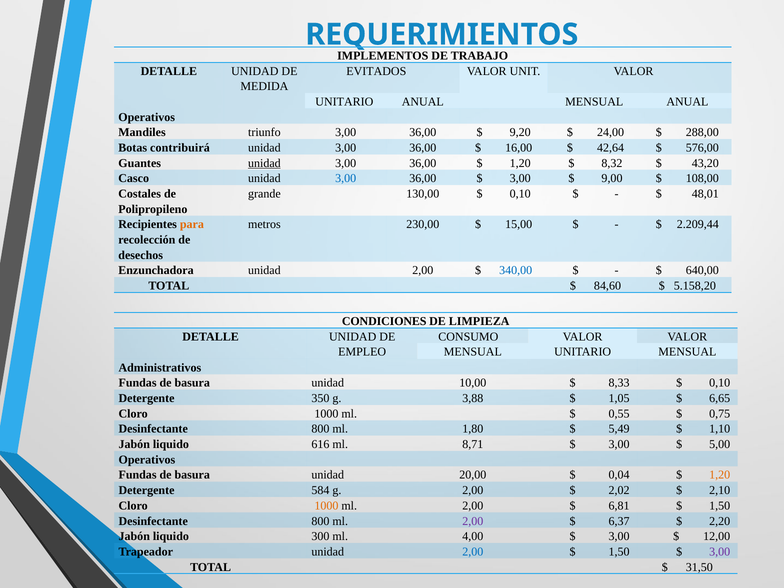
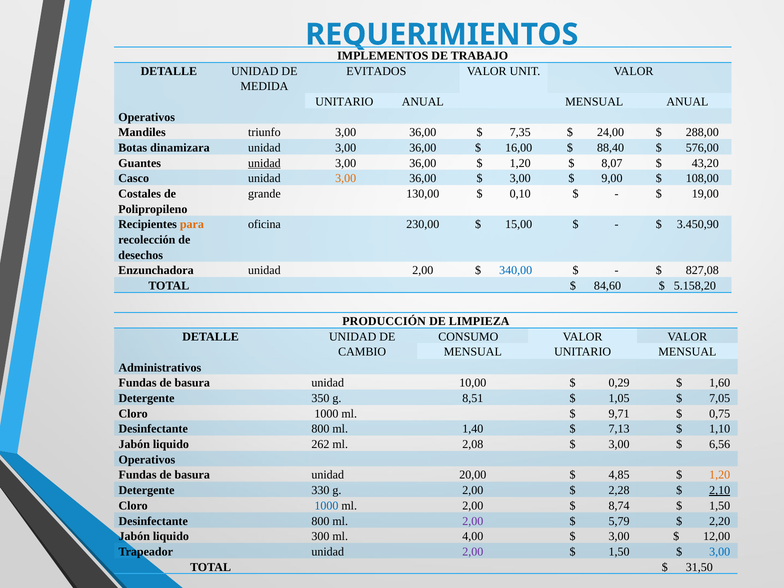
9,20: 9,20 -> 7,35
contribuirá: contribuirá -> dinamizara
42,64: 42,64 -> 88,40
8,32: 8,32 -> 8,07
3,00 at (346, 178) colour: blue -> orange
48,01: 48,01 -> 19,00
metros: metros -> oficina
2.209,44: 2.209,44 -> 3.450,90
640,00: 640,00 -> 827,08
CONDICIONES: CONDICIONES -> PRODUCCIÓN
EMPLEO: EMPLEO -> CAMBIO
8,33: 8,33 -> 0,29
0,10 at (720, 383): 0,10 -> 1,60
3,88: 3,88 -> 8,51
6,65: 6,65 -> 7,05
0,55: 0,55 -> 9,71
1,80: 1,80 -> 1,40
5,49: 5,49 -> 7,13
616: 616 -> 262
8,71: 8,71 -> 2,08
5,00: 5,00 -> 6,56
0,04: 0,04 -> 4,85
584: 584 -> 330
2,02: 2,02 -> 2,28
2,10 underline: none -> present
1000 at (326, 506) colour: orange -> blue
6,81: 6,81 -> 8,74
6,37: 6,37 -> 5,79
2,00 at (473, 552) colour: blue -> purple
3,00 at (720, 552) colour: purple -> blue
